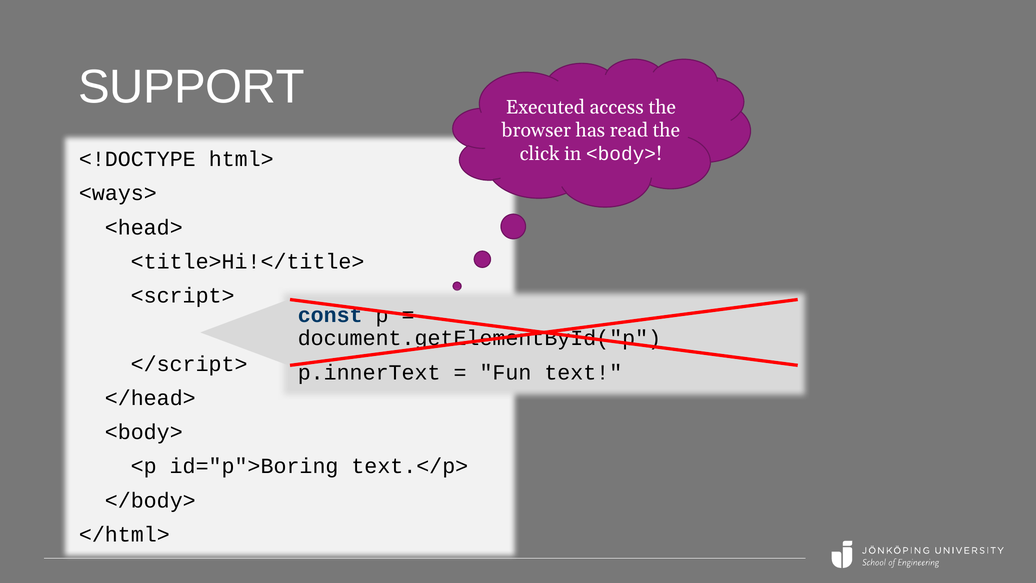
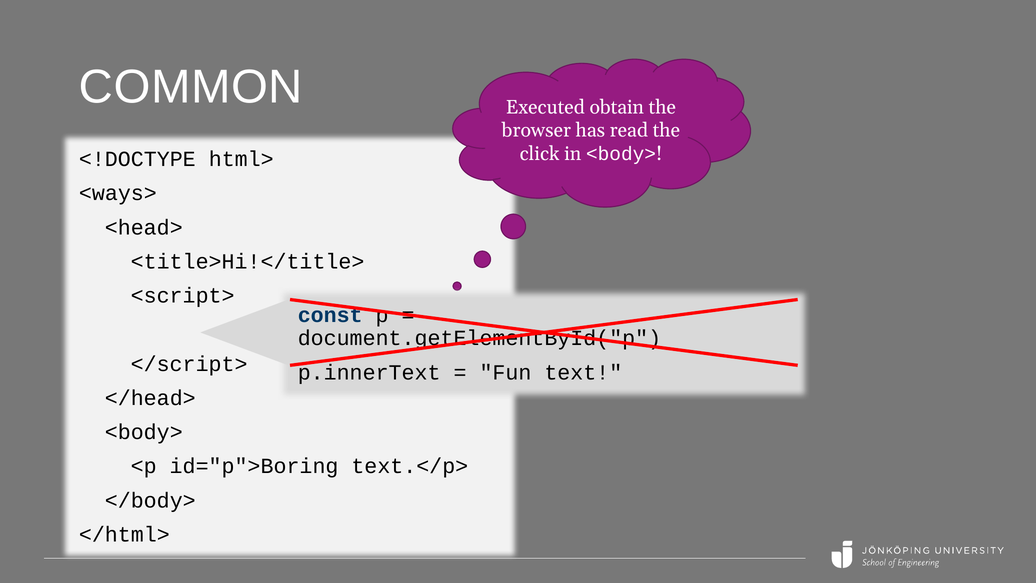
SUPPORT: SUPPORT -> COMMON
access: access -> obtain
